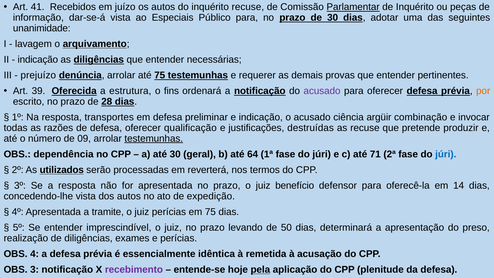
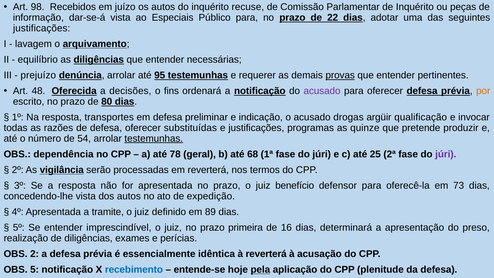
41: 41 -> 98
Parlamentar underline: present -> none
de 30: 30 -> 22
unanimidade at (42, 28): unanimidade -> justificações
indicação at (38, 60): indicação -> equilíbrio
até 75: 75 -> 95
provas underline: none -> present
39: 39 -> 48
estrutura: estrutura -> decisões
28: 28 -> 80
ciência: ciência -> drogas
combinação: combinação -> qualificação
qualificação: qualificação -> substituídas
destruídas: destruídas -> programas
as recuse: recuse -> quinze
09: 09 -> 54
até 30: 30 -> 78
64: 64 -> 68
71: 71 -> 25
júri at (446, 154) colour: blue -> purple
utilizados: utilizados -> vigilância
14: 14 -> 73
juiz perícias: perícias -> definido
em 75: 75 -> 89
levando: levando -> primeira
50: 50 -> 16
4: 4 -> 2
à remetida: remetida -> reverterá
3: 3 -> 5
recebimento colour: purple -> blue
